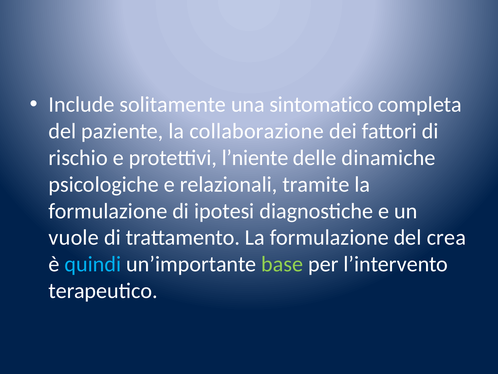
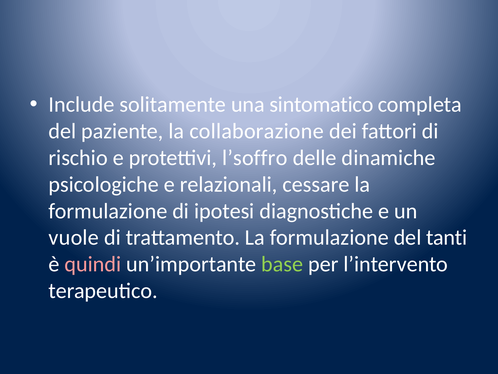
l’niente: l’niente -> l’soffro
tramite: tramite -> cessare
crea: crea -> tanti
quindi colour: light blue -> pink
